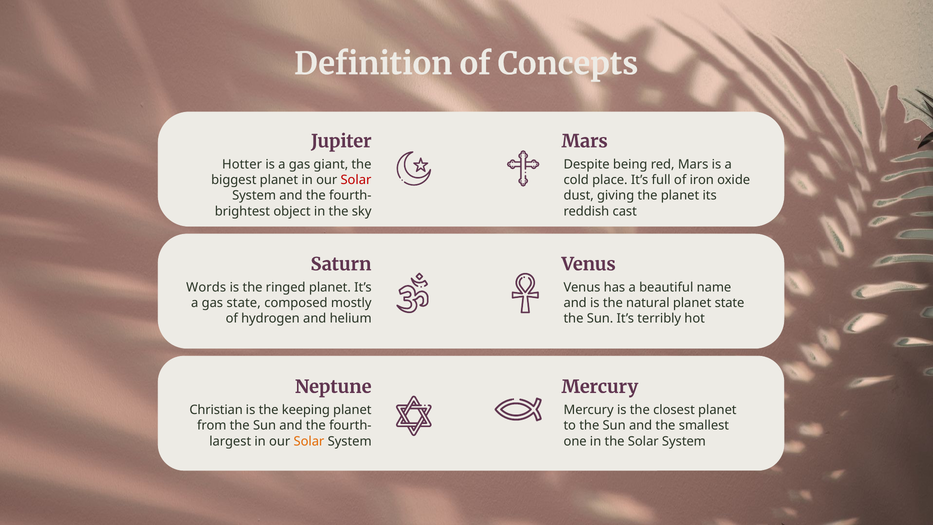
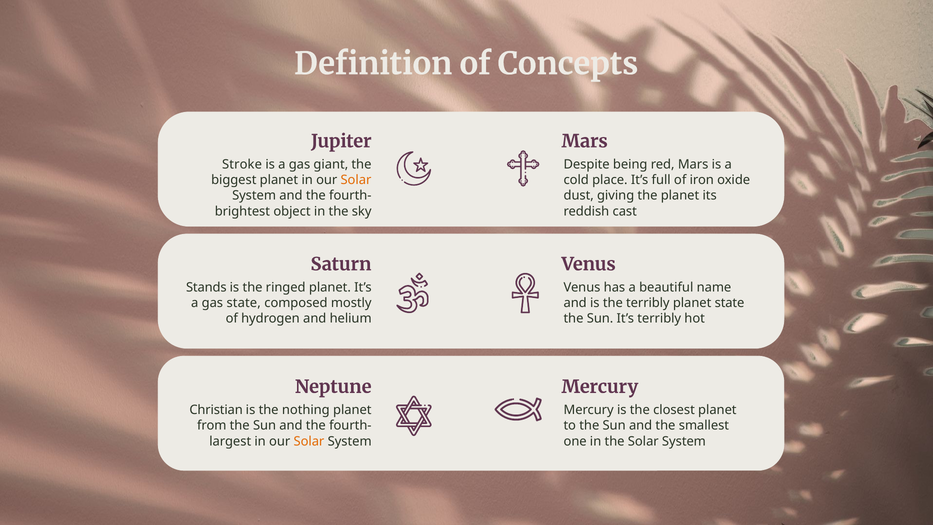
Hotter: Hotter -> Stroke
Solar at (356, 180) colour: red -> orange
Words: Words -> Stands
the natural: natural -> terribly
keeping: keeping -> nothing
